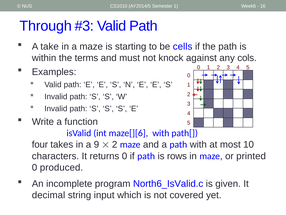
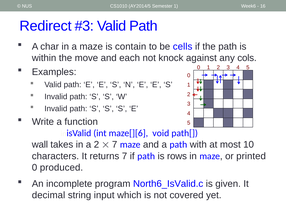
Through: Through -> Redirect
take: take -> char
starting: starting -> contain
terms: terms -> move
must: must -> each
maze[][6 with: with -> void
four: four -> wall
a 9: 9 -> 2
2 at (115, 144): 2 -> 7
returns 0: 0 -> 7
